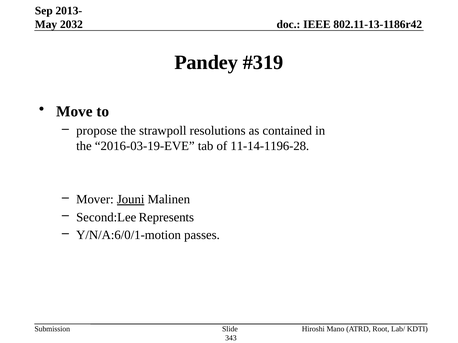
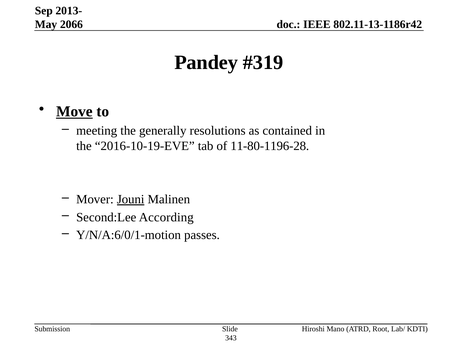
2032: 2032 -> 2066
Move underline: none -> present
propose: propose -> meeting
strawpoll: strawpoll -> generally
2016-03-19-EVE: 2016-03-19-EVE -> 2016-10-19-EVE
11-14-1196-28: 11-14-1196-28 -> 11-80-1196-28
Represents: Represents -> According
